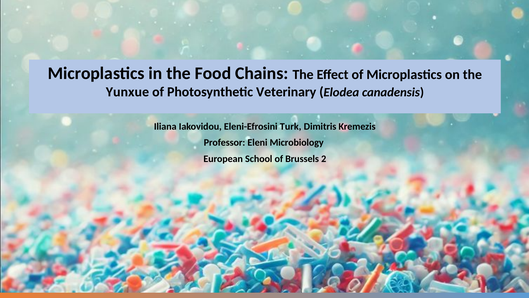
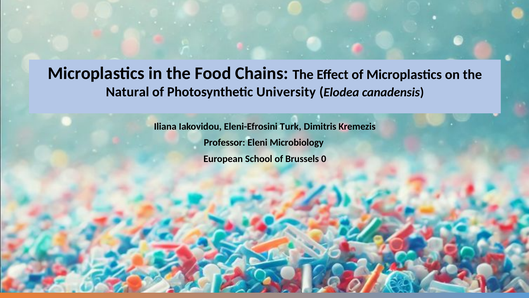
Yunxue: Yunxue -> Natural
Veterinary: Veterinary -> University
2: 2 -> 0
